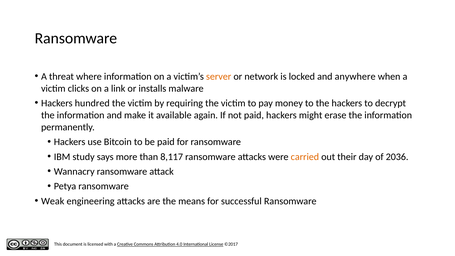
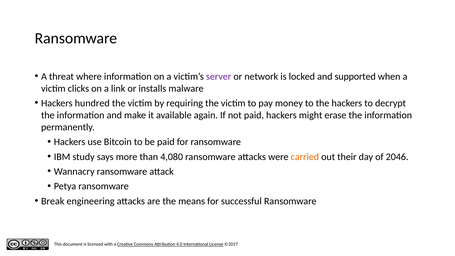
server colour: orange -> purple
anywhere: anywhere -> supported
8,117: 8,117 -> 4,080
2036: 2036 -> 2046
Weak: Weak -> Break
